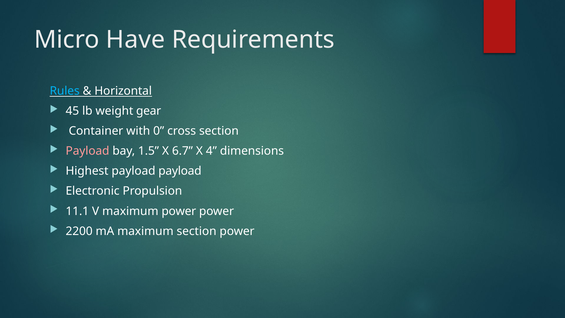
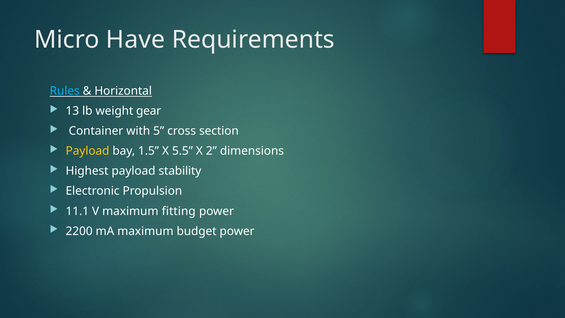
45: 45 -> 13
0: 0 -> 5
Payload at (88, 151) colour: pink -> yellow
6.7: 6.7 -> 5.5
4: 4 -> 2
payload payload: payload -> stability
maximum power: power -> fitting
maximum section: section -> budget
